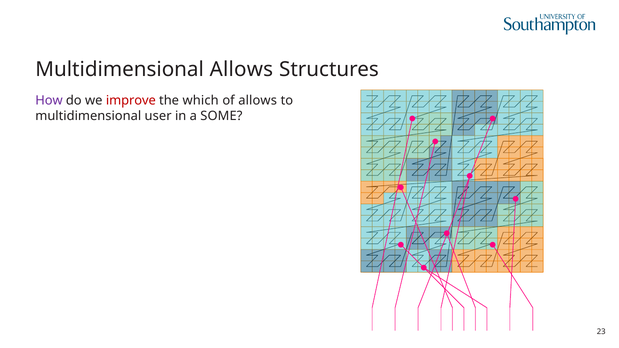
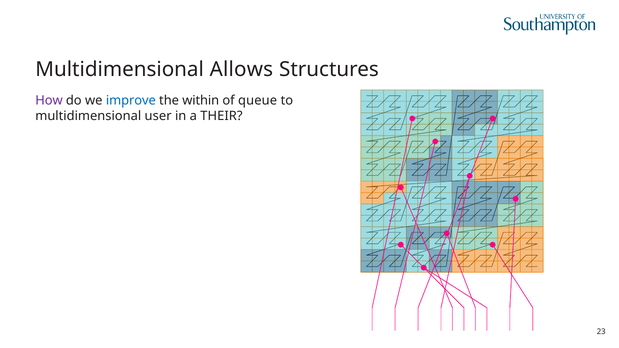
improve colour: red -> blue
which: which -> within
of allows: allows -> queue
SOME: SOME -> THEIR
